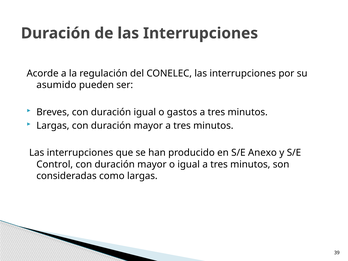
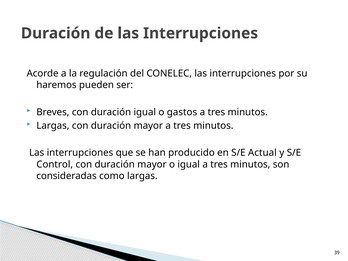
asumido: asumido -> haremos
Anexo: Anexo -> Actual
